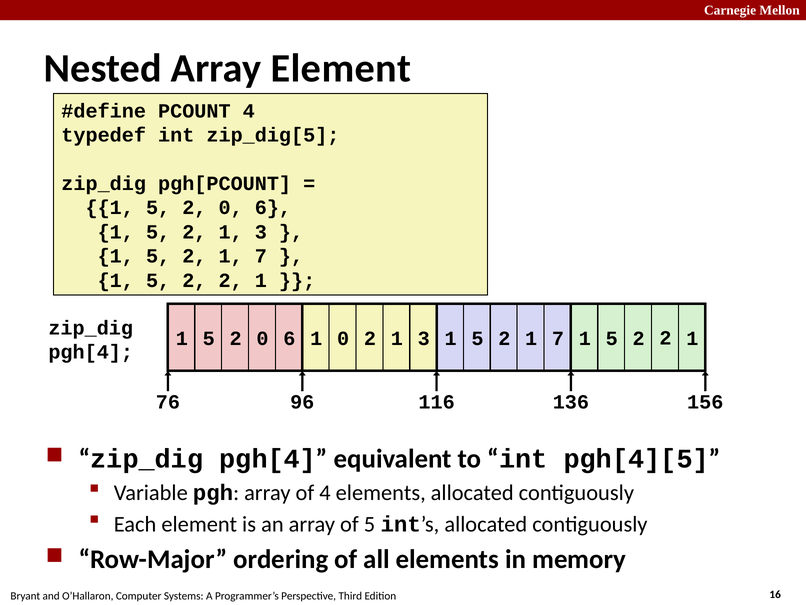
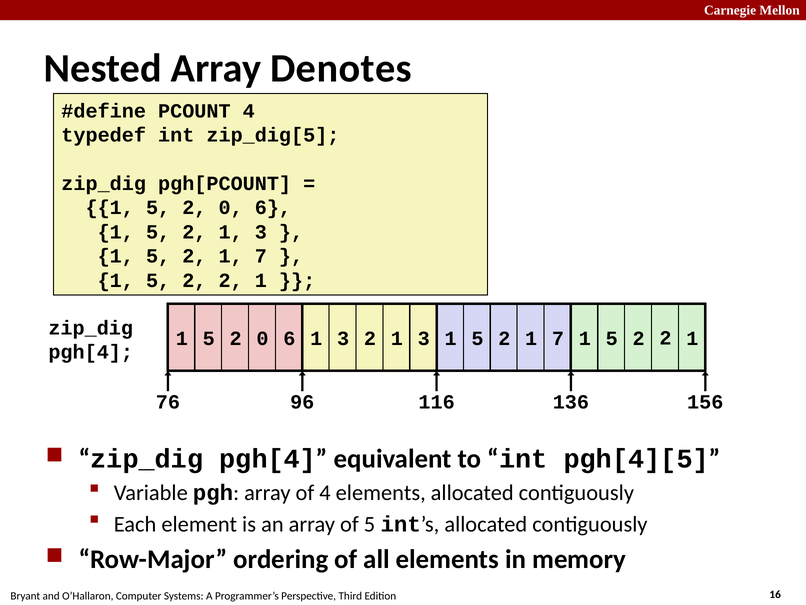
Array Element: Element -> Denotes
6 1 0: 0 -> 3
